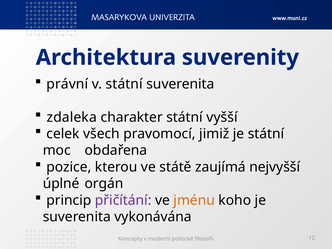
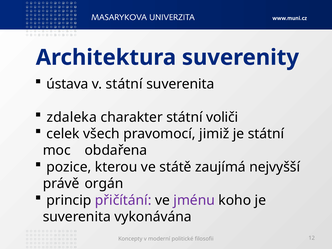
právní: právní -> ústava
vyšší: vyšší -> voliči
úplné: úplné -> právě
jménu colour: orange -> purple
